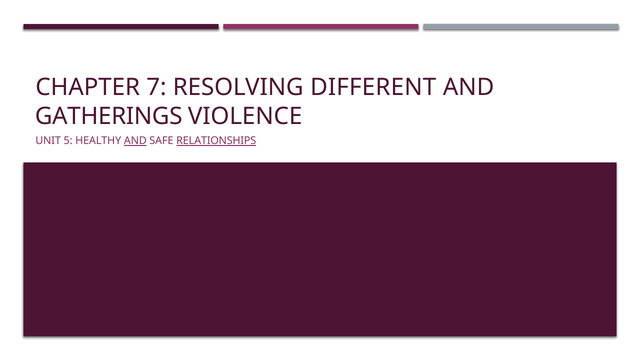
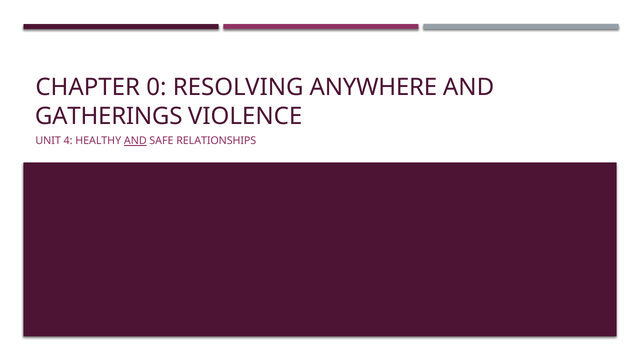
7: 7 -> 0
DIFFERENT: DIFFERENT -> ANYWHERE
5: 5 -> 4
RELATIONSHIPS underline: present -> none
